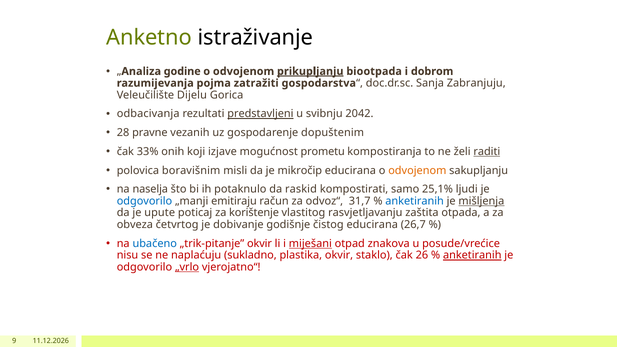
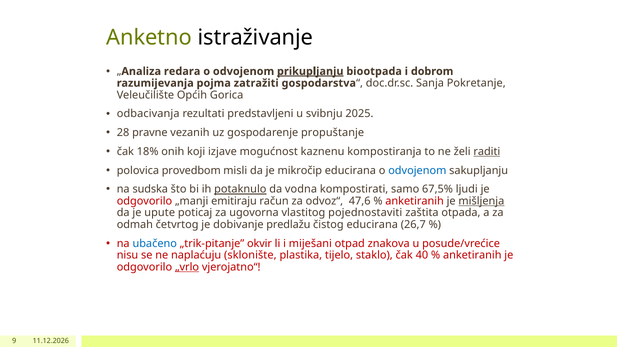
godine: godine -> redara
Zabranjuju: Zabranjuju -> Pokretanje
Dijelu: Dijelu -> Općih
predstavljeni underline: present -> none
2042: 2042 -> 2025
dopuštenim: dopuštenim -> propuštanje
33%: 33% -> 18%
prometu: prometu -> kaznenu
boravišnim: boravišnim -> provedbom
odvojenom at (417, 170) colour: orange -> blue
naselja: naselja -> sudska
potaknulo underline: none -> present
raskid: raskid -> vodna
25,1%: 25,1% -> 67,5%
odgovorilo at (144, 201) colour: blue -> red
31,7: 31,7 -> 47,6
anketiranih at (415, 201) colour: blue -> red
korištenje: korištenje -> ugovorna
rasvjetljavanju: rasvjetljavanju -> pojednostaviti
obveza: obveza -> odmah
godišnje: godišnje -> predlažu
miješani underline: present -> none
sukladno: sukladno -> sklonište
plastika okvir: okvir -> tijelo
26: 26 -> 40
anketiranih at (472, 255) underline: present -> none
